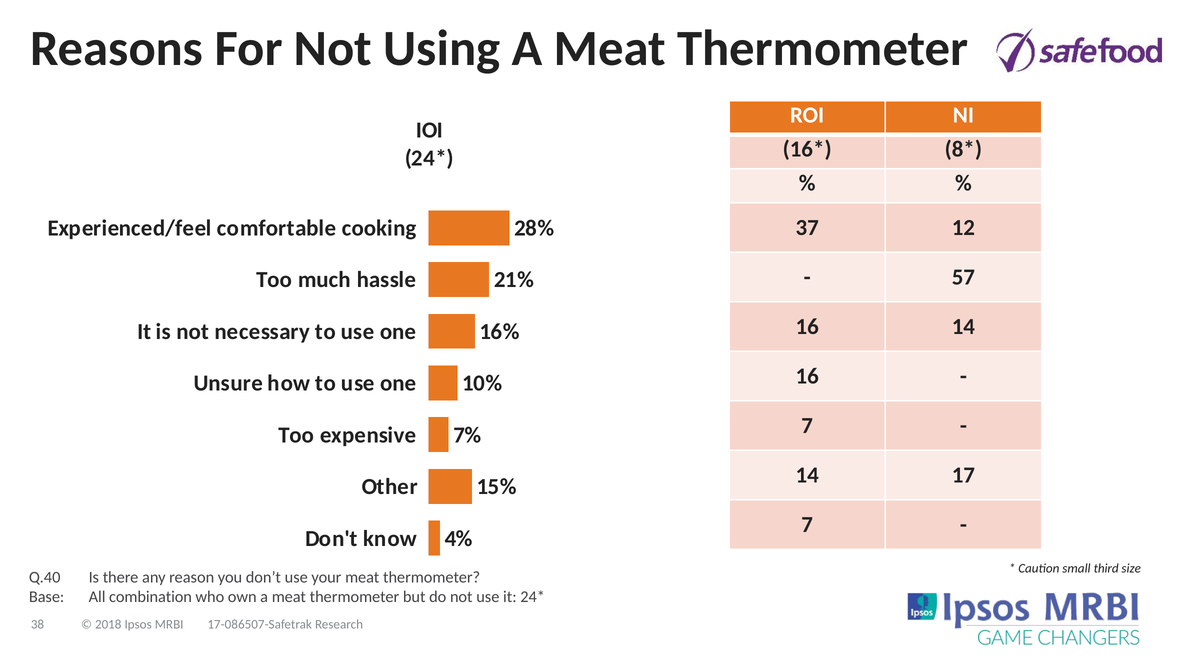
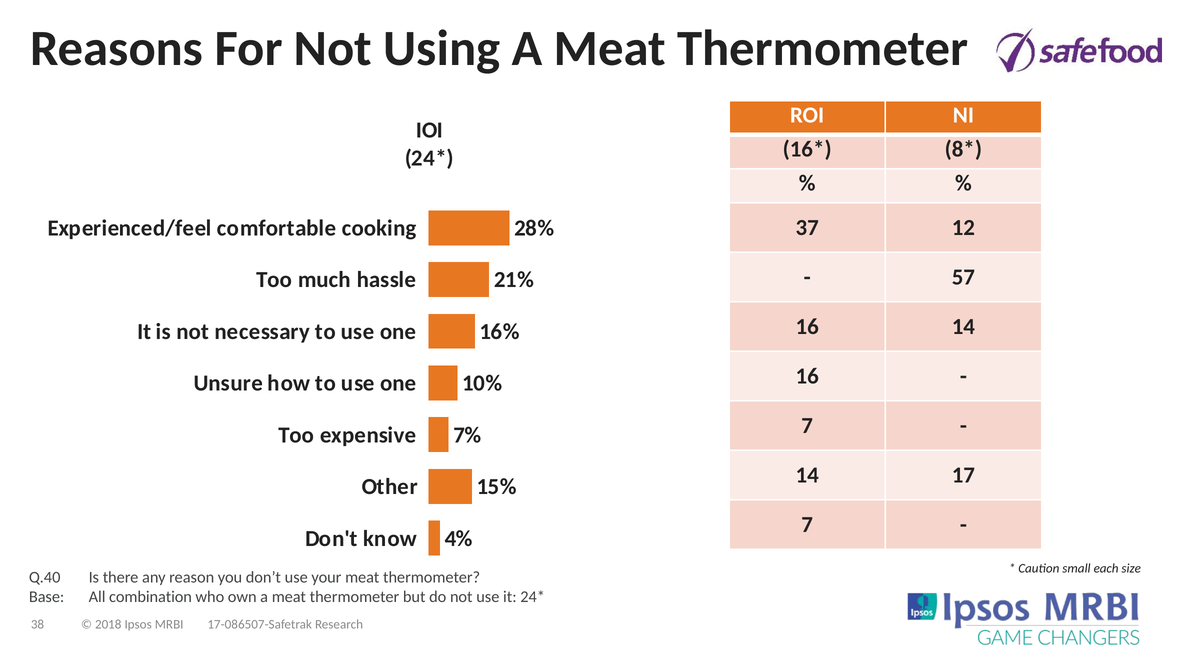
third: third -> each
